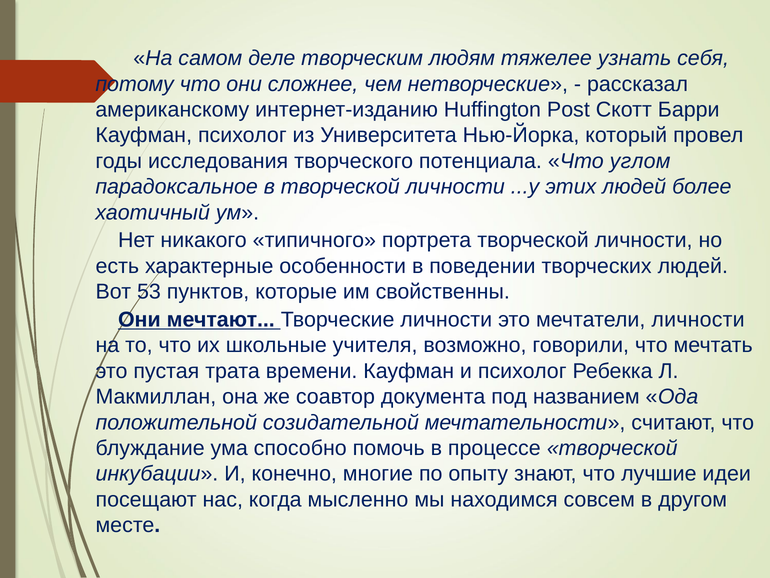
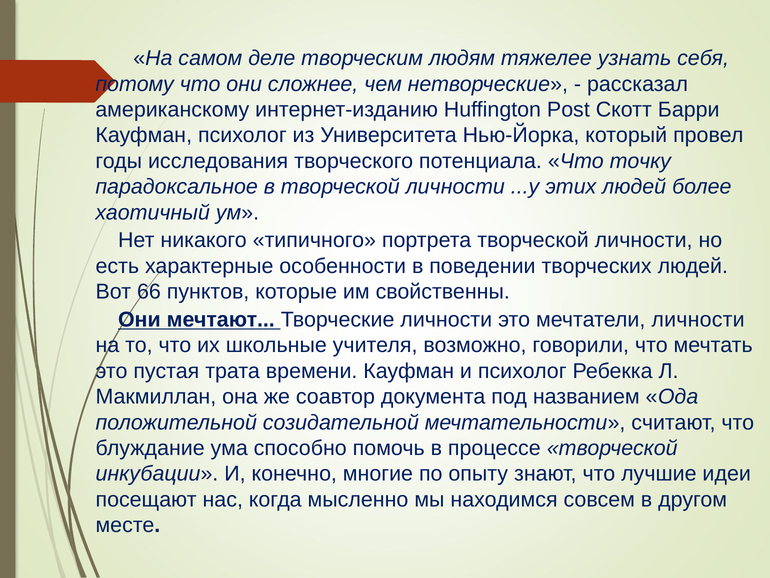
углом: углом -> точку
53: 53 -> 66
